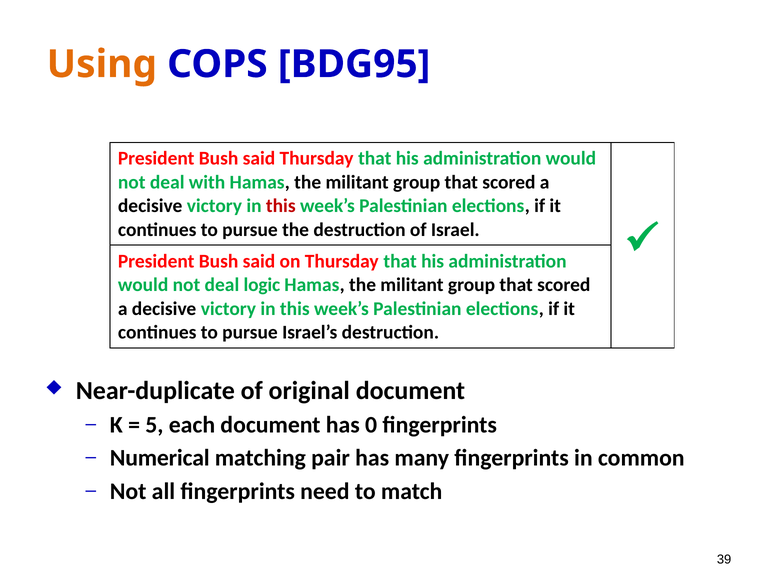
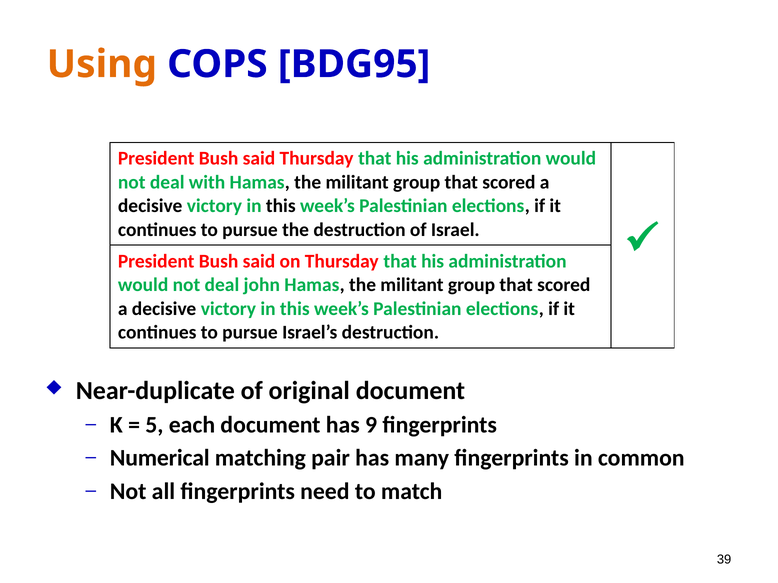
this at (281, 206) colour: red -> black
logic: logic -> john
0: 0 -> 9
